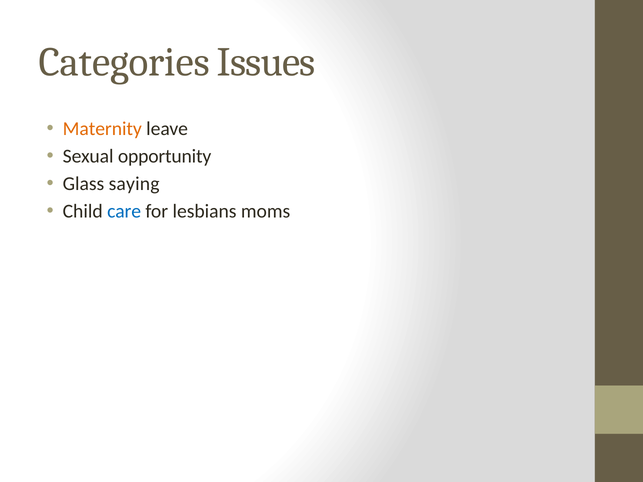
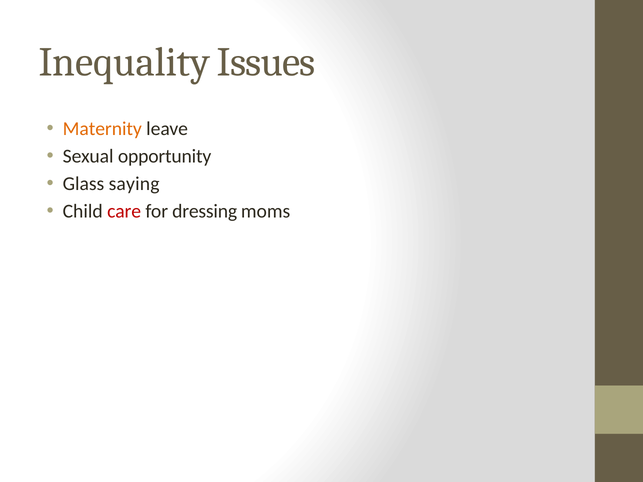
Categories: Categories -> Inequality
care colour: blue -> red
lesbians: lesbians -> dressing
